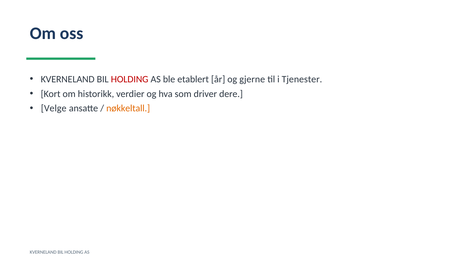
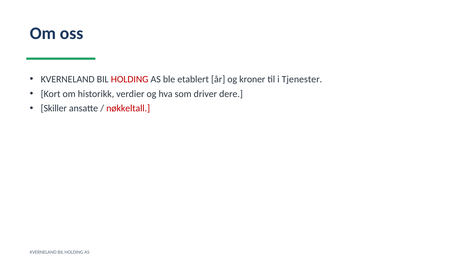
gjerne: gjerne -> kroner
Velge: Velge -> Skiller
nøkkeltall colour: orange -> red
